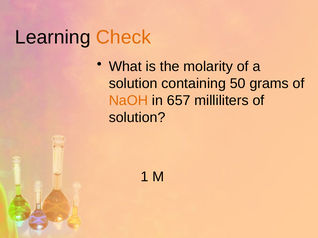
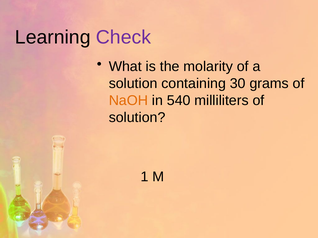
Check colour: orange -> purple
50: 50 -> 30
657: 657 -> 540
